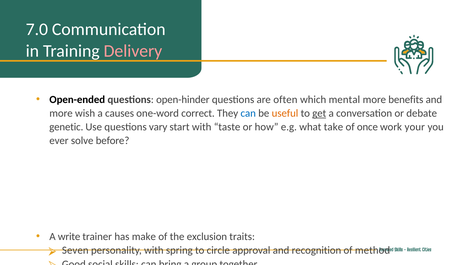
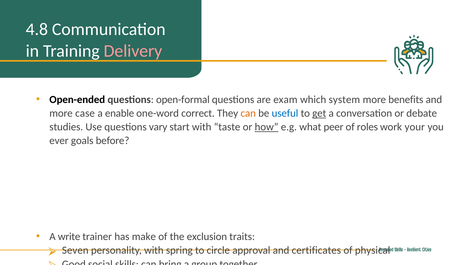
7.0: 7.0 -> 4.8
open-hinder: open-hinder -> open-formal
often: often -> exam
mental: mental -> system
wish: wish -> case
causes: causes -> enable
can at (248, 113) colour: blue -> orange
useful colour: orange -> blue
genetic: genetic -> studies
how underline: none -> present
take: take -> peer
once: once -> roles
solve: solve -> goals
recognition: recognition -> certificates
method: method -> physical
